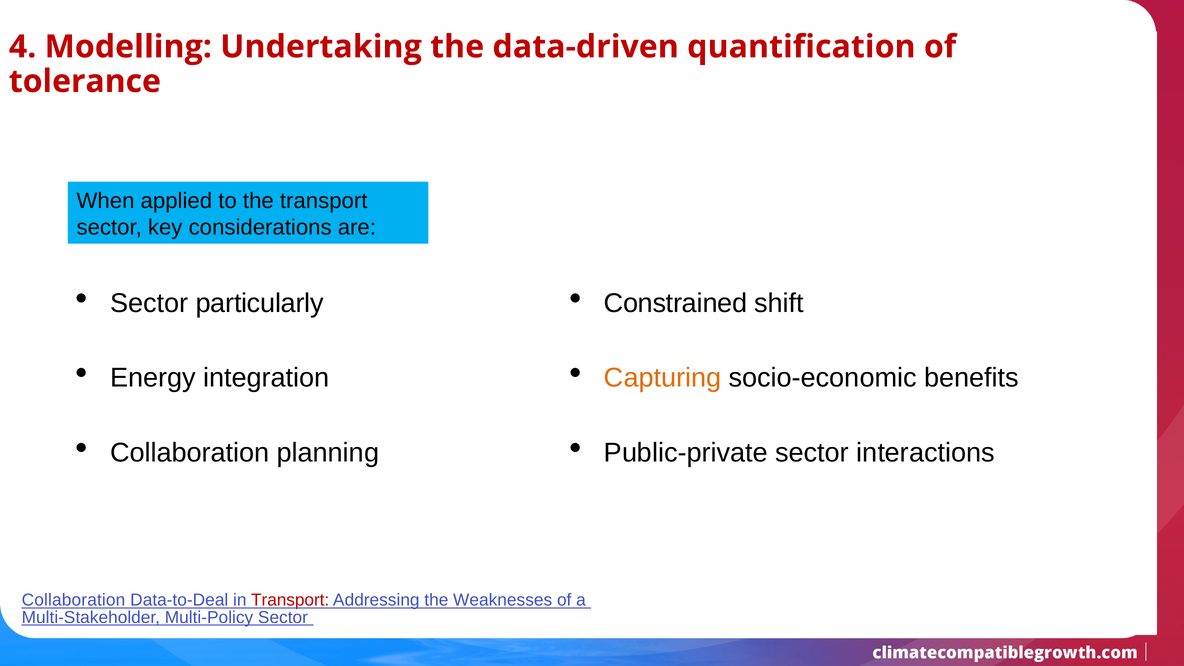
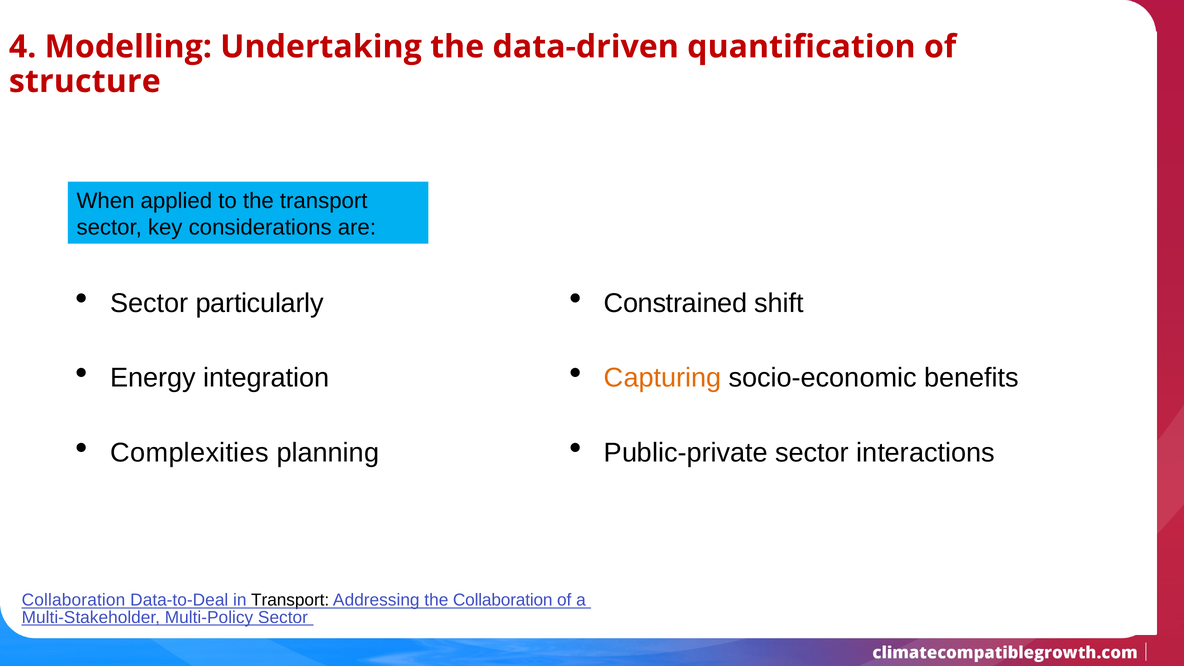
tolerance: tolerance -> structure
Collaboration at (190, 453): Collaboration -> Complexities
Transport at (290, 600) colour: red -> black
the Weaknesses: Weaknesses -> Collaboration
